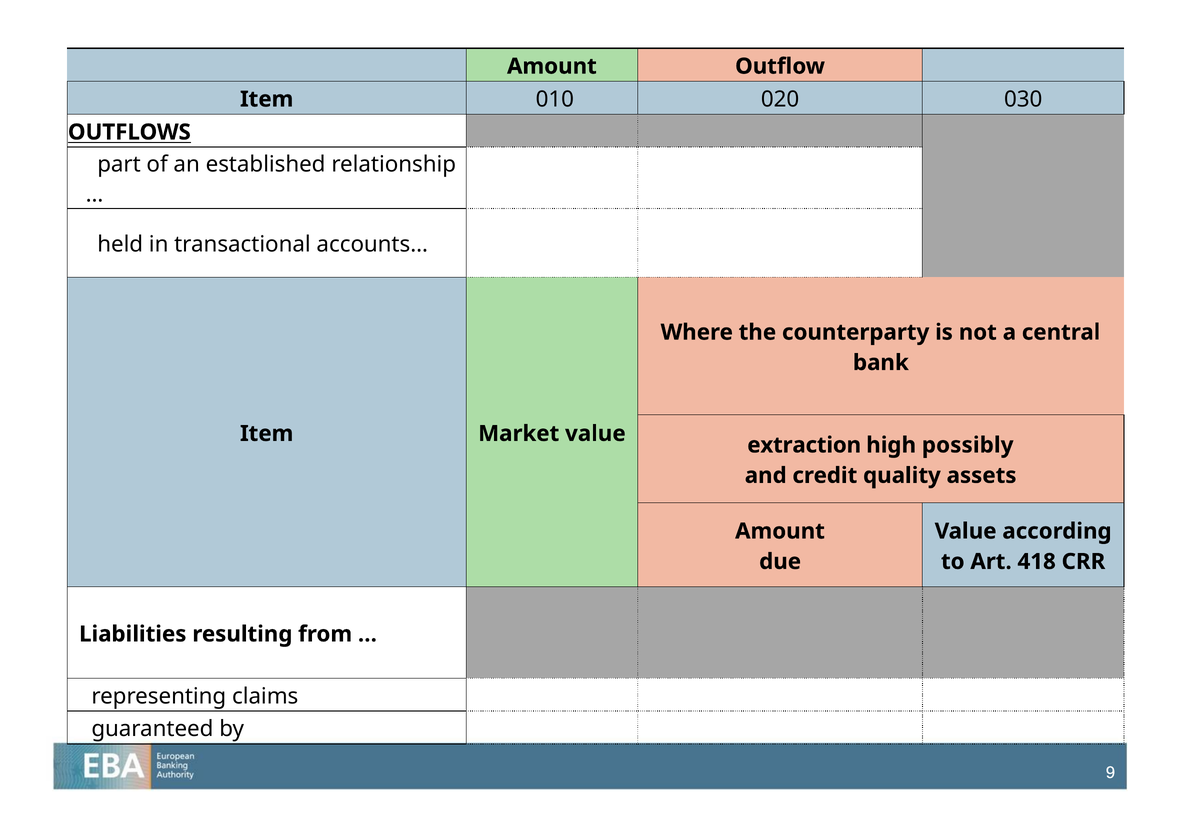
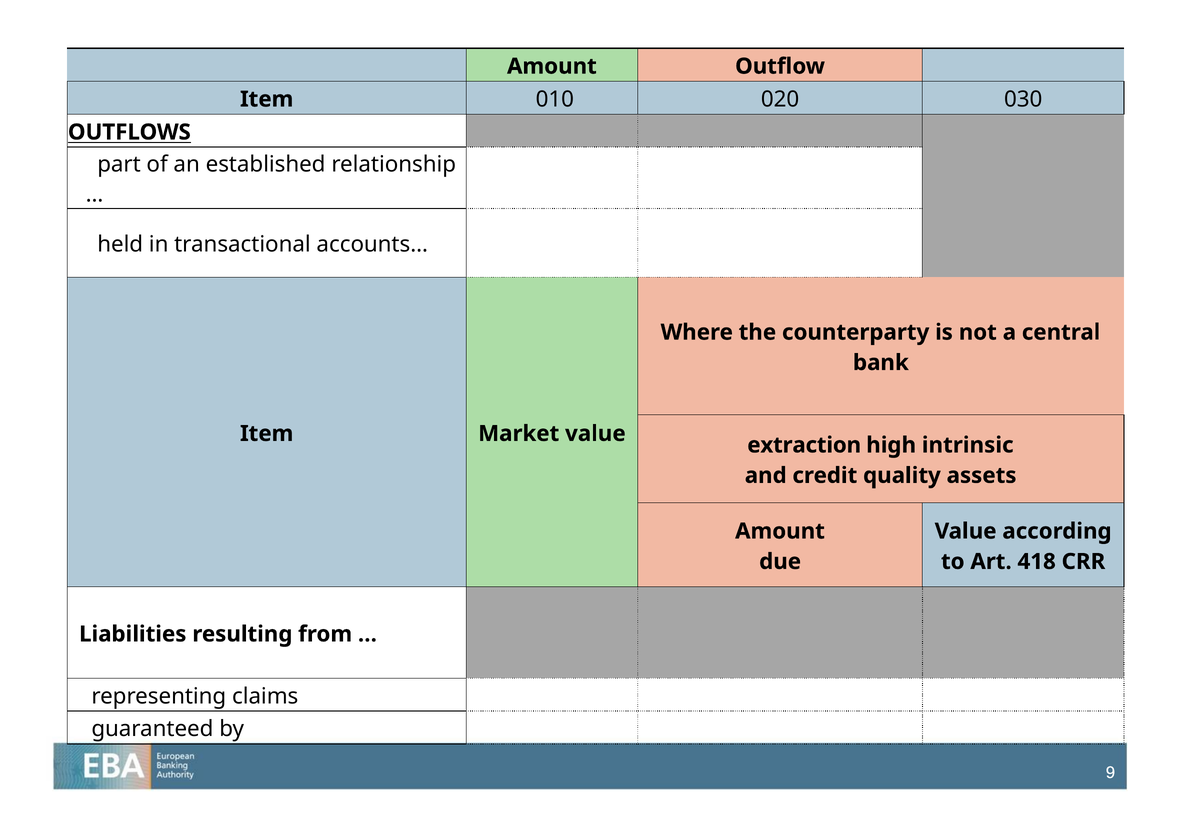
possibly: possibly -> intrinsic
